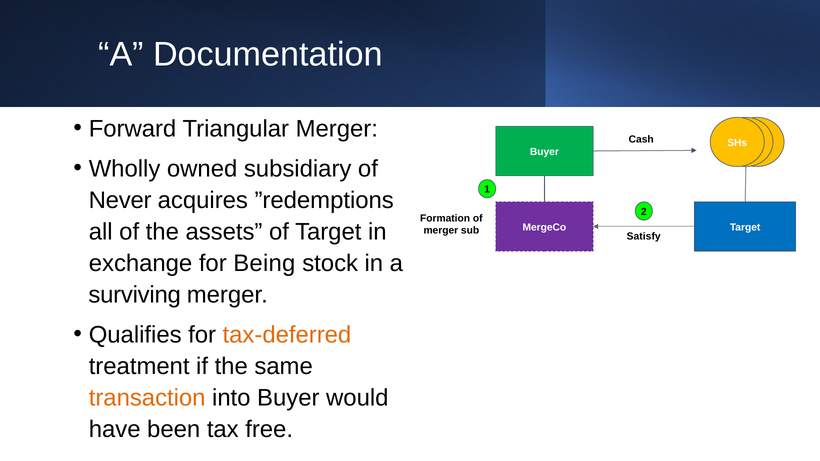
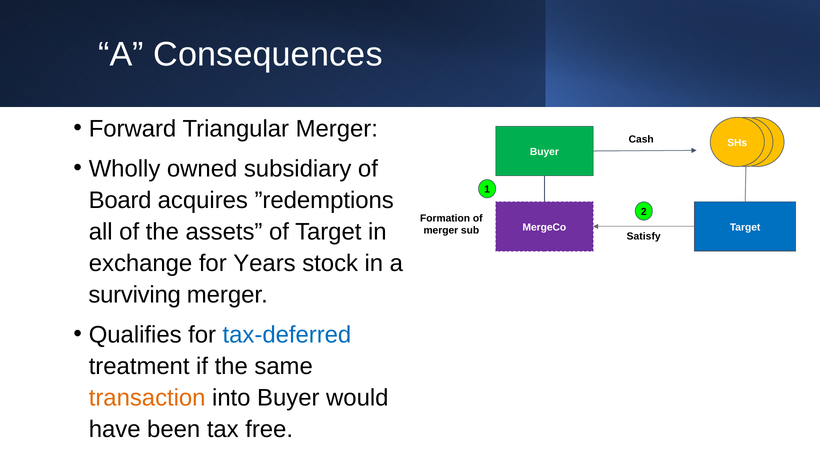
Documentation: Documentation -> Consequences
Never: Never -> Board
Being: Being -> Years
tax-deferred colour: orange -> blue
